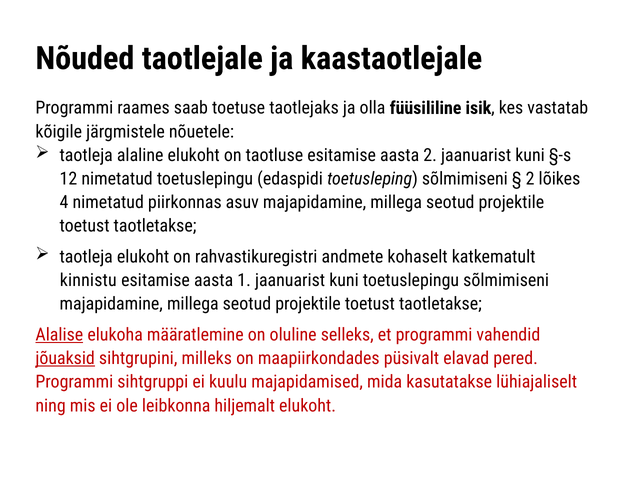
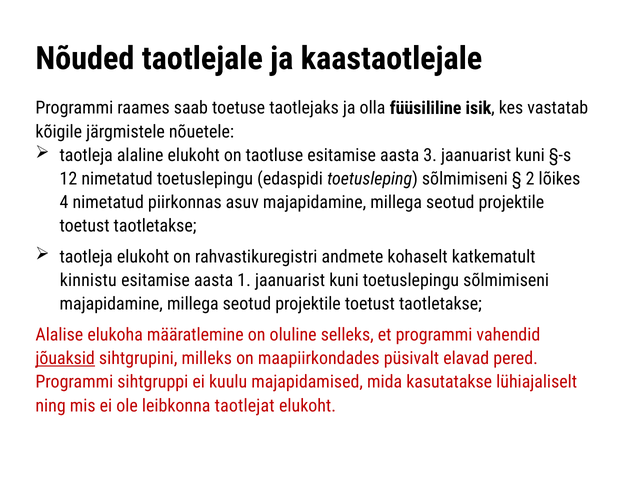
aasta 2: 2 -> 3
Alalise underline: present -> none
hiljemalt: hiljemalt -> taotlejat
